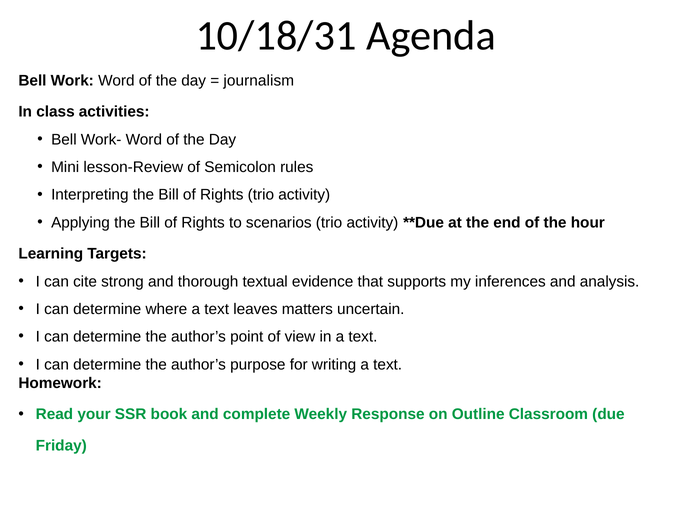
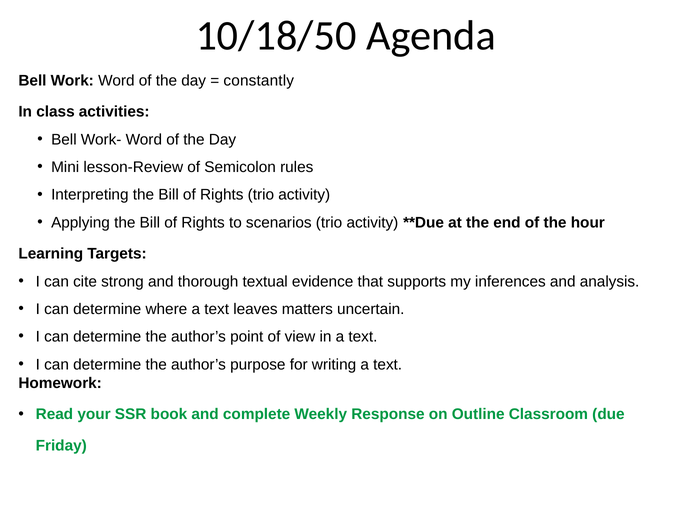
10/18/31: 10/18/31 -> 10/18/50
journalism: journalism -> constantly
